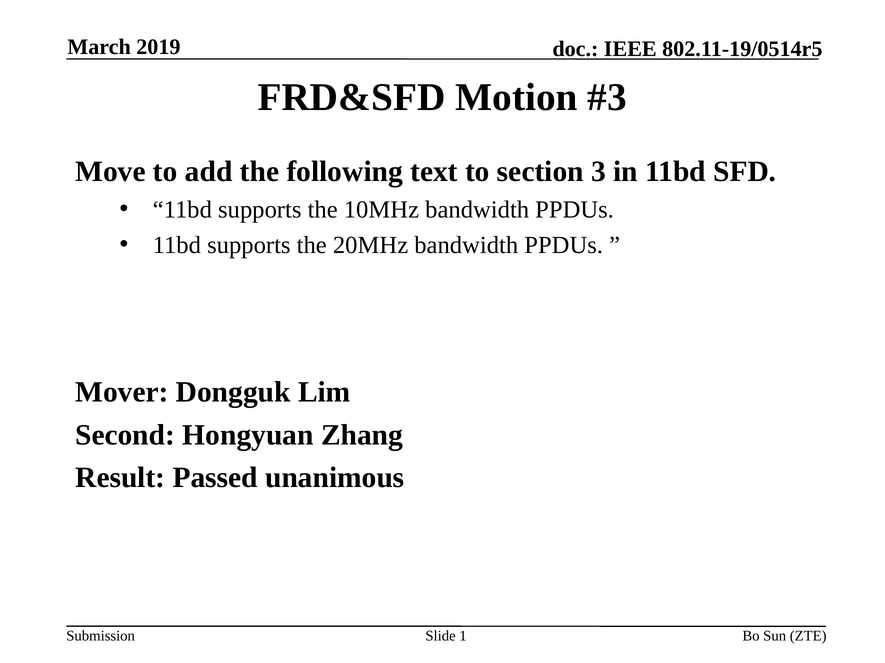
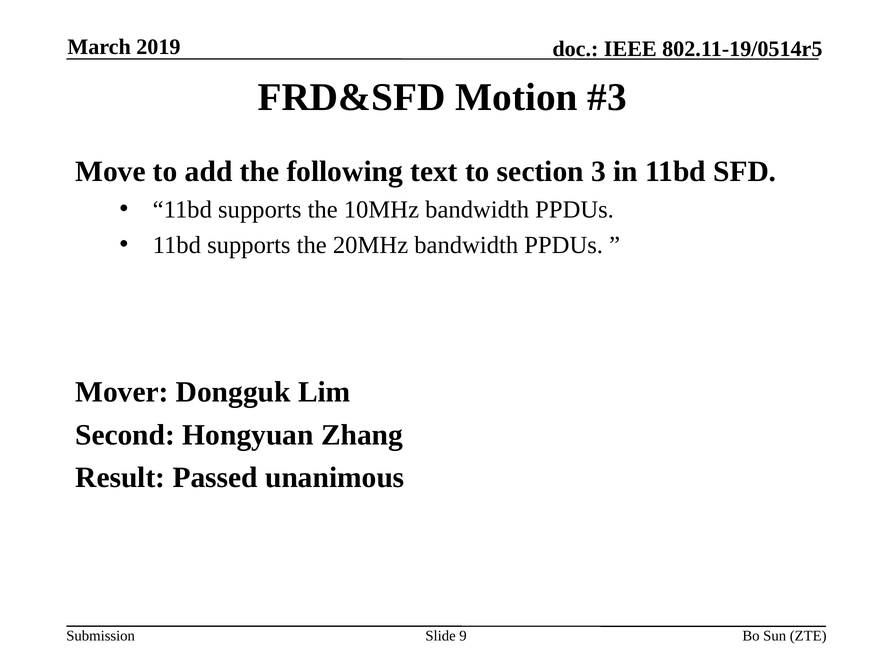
1: 1 -> 9
